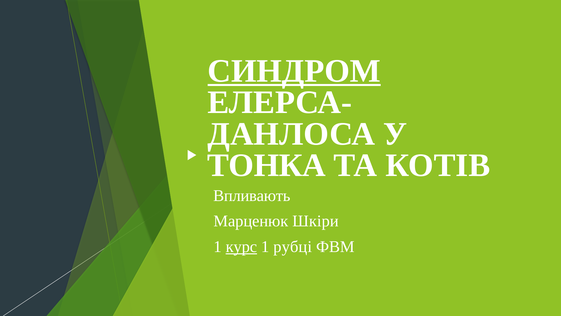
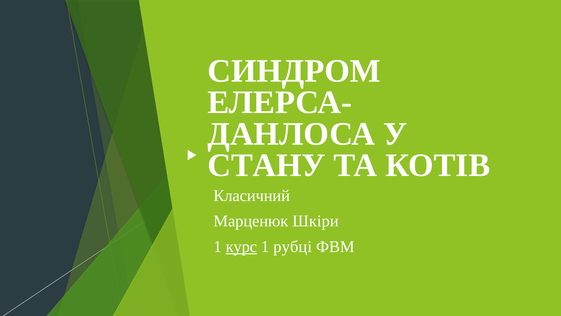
СИНДРОМ underline: present -> none
ТОНКА: ТОНКА -> СТАНУ
Впливають: Впливають -> Класичний
